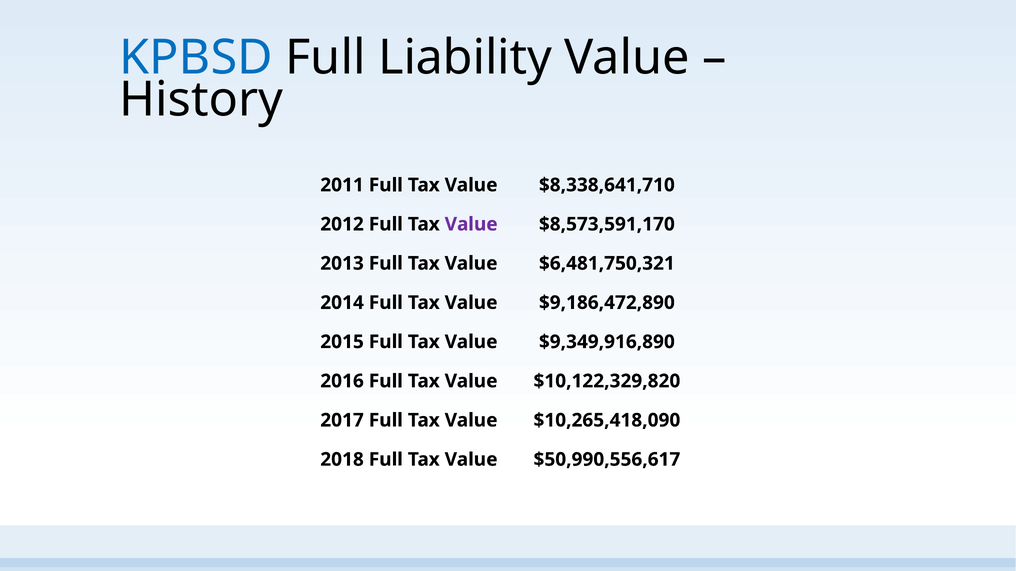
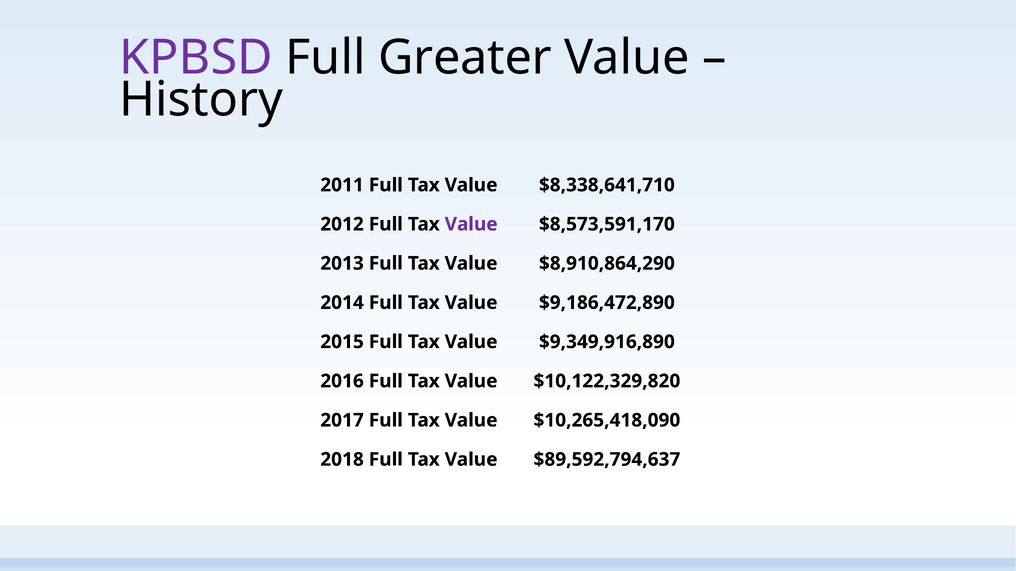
KPBSD colour: blue -> purple
Liability: Liability -> Greater
$6,481,750,321: $6,481,750,321 -> $8,910,864,290
$50,990,556,617: $50,990,556,617 -> $89,592,794,637
